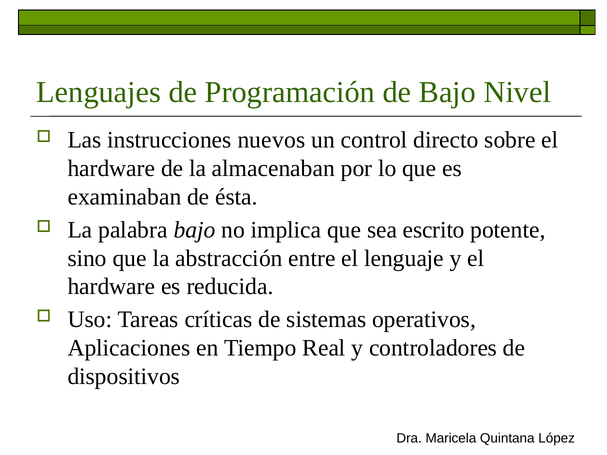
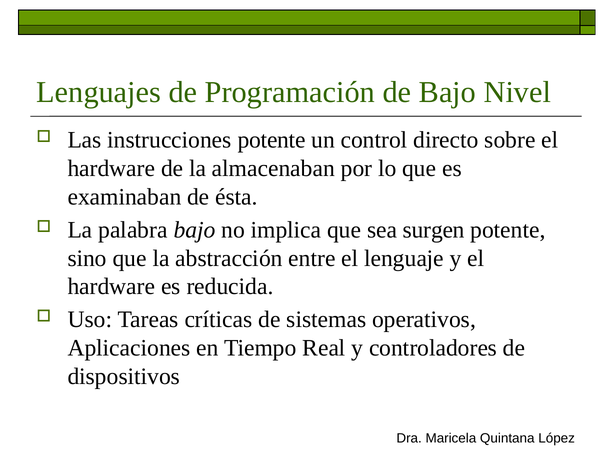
instrucciones nuevos: nuevos -> potente
escrito: escrito -> surgen
